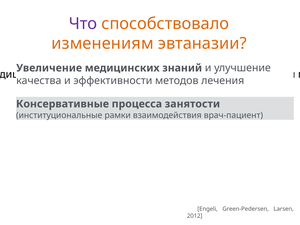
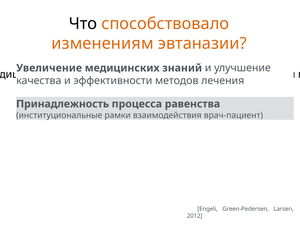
Что colour: purple -> black
Консервативные: Консервативные -> Принадлежность
занятости: занятости -> равенства
